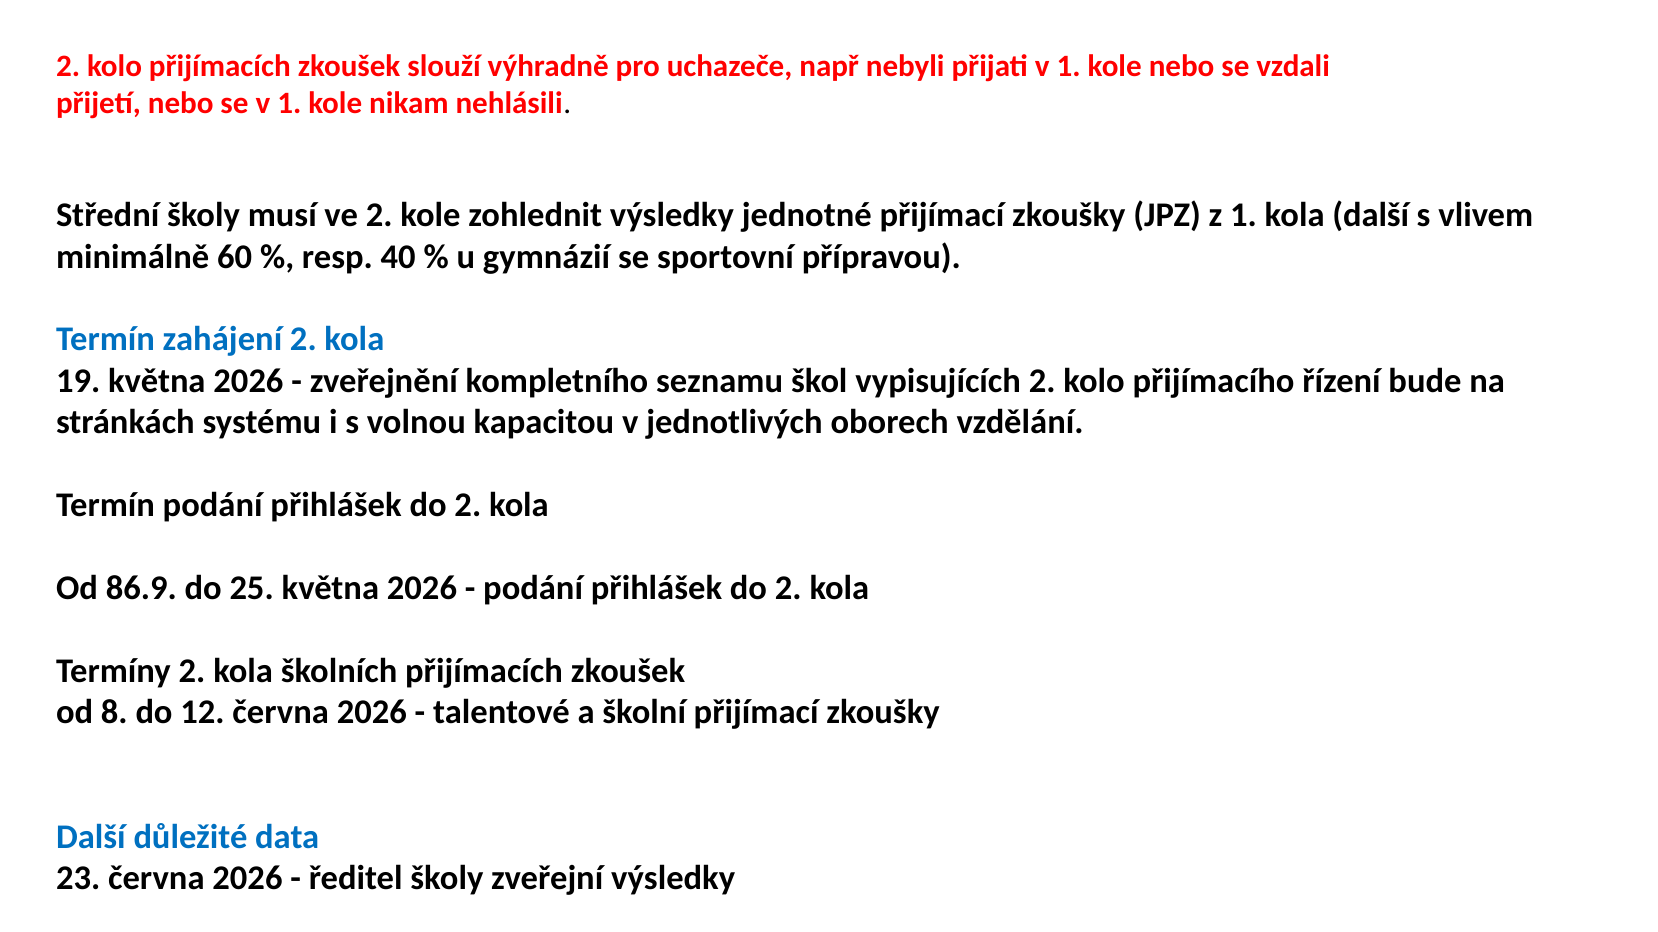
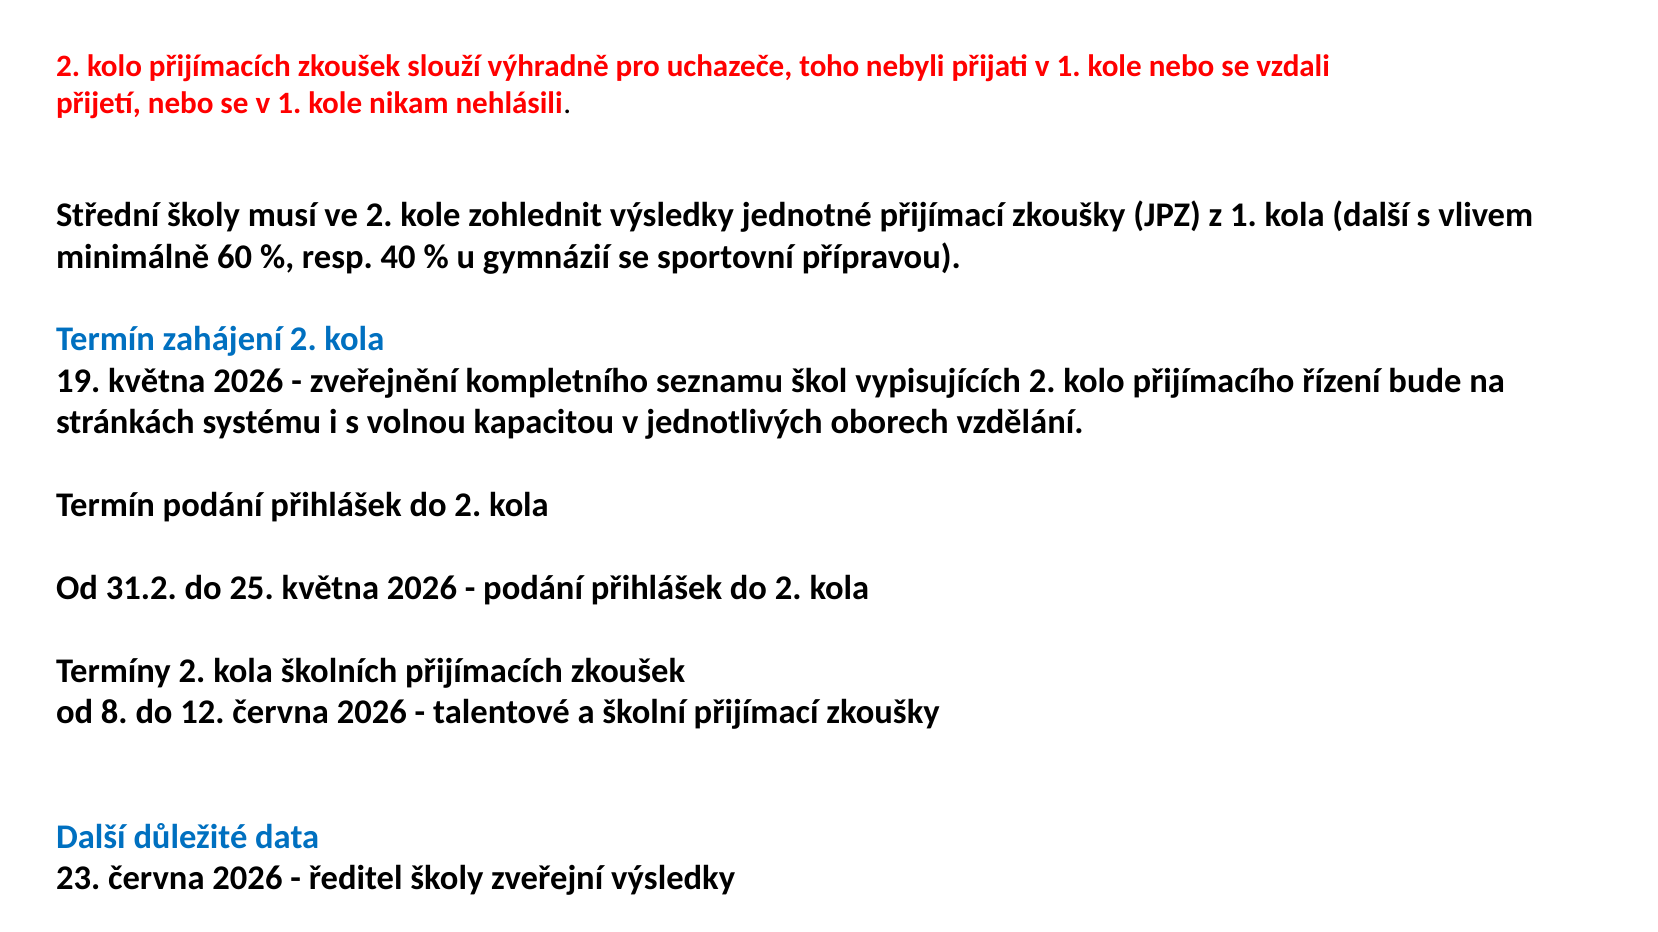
např: např -> toho
86.9: 86.9 -> 31.2
